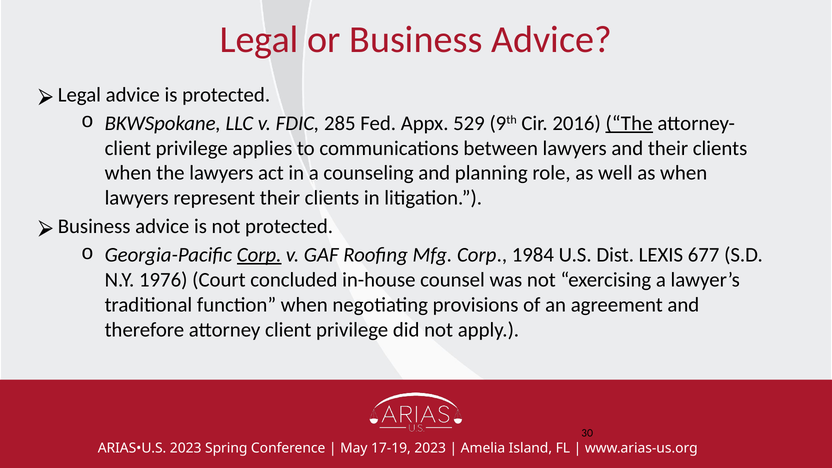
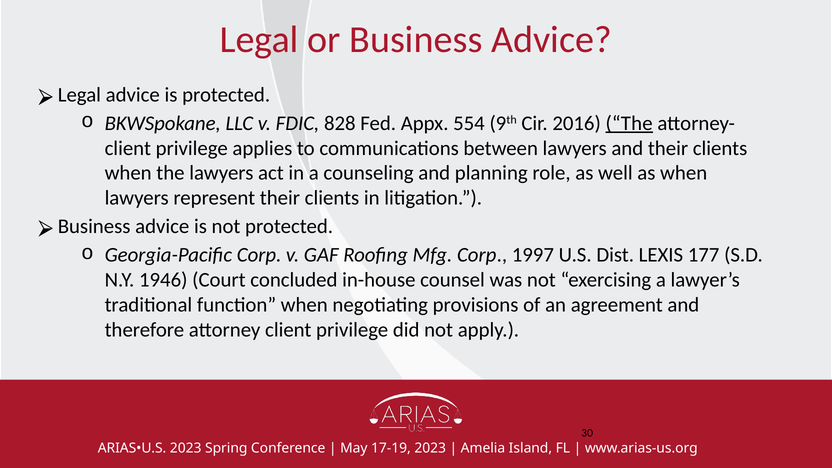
285: 285 -> 828
529: 529 -> 554
Corp at (259, 255) underline: present -> none
1984: 1984 -> 1997
677: 677 -> 177
1976: 1976 -> 1946
